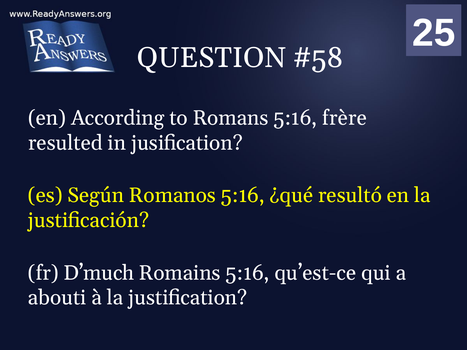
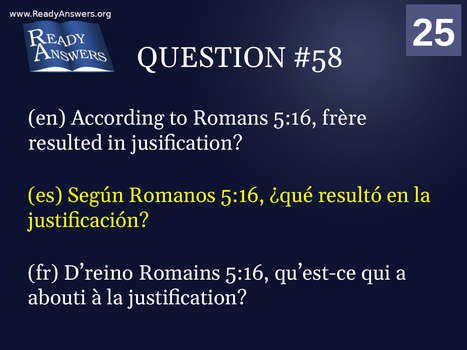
D’much: D’much -> D’reino
